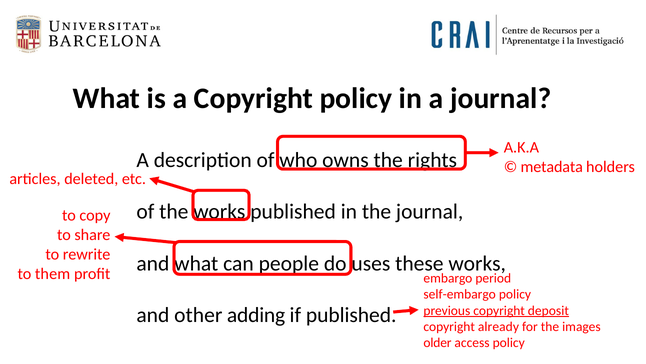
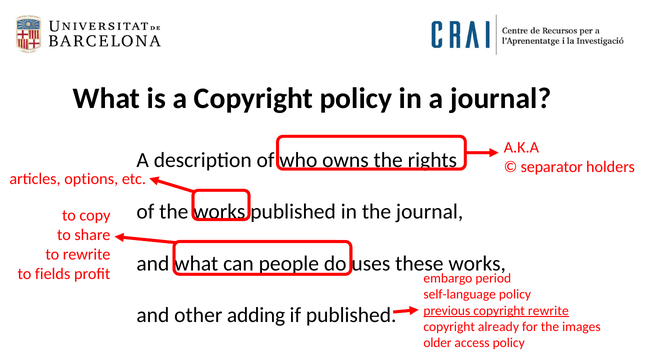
metadata: metadata -> separator
deleted: deleted -> options
them: them -> fields
self-embargo: self-embargo -> self-language
copyright deposit: deposit -> rewrite
